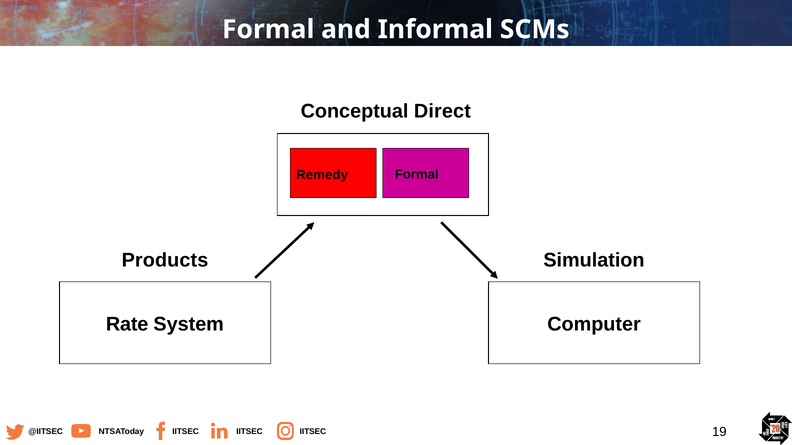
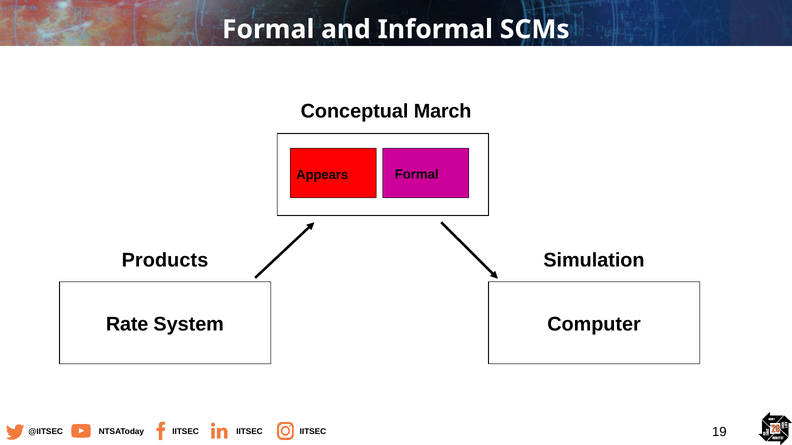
Direct: Direct -> March
Remedy: Remedy -> Appears
